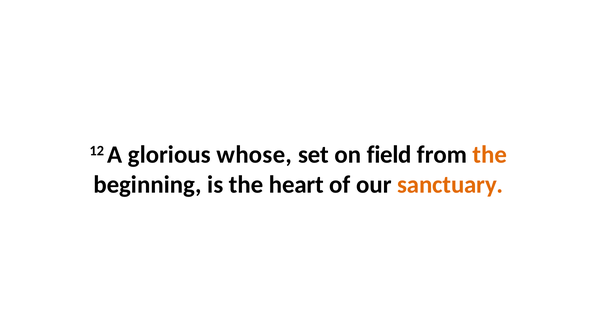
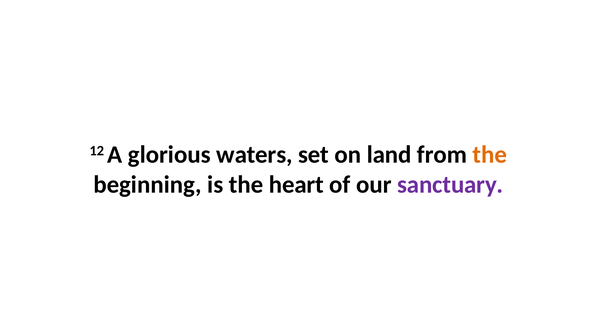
whose: whose -> waters
field: field -> land
sanctuary colour: orange -> purple
